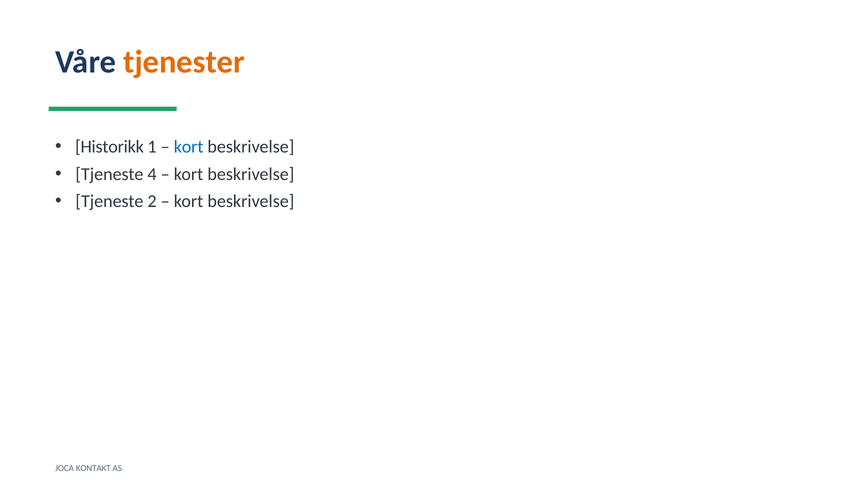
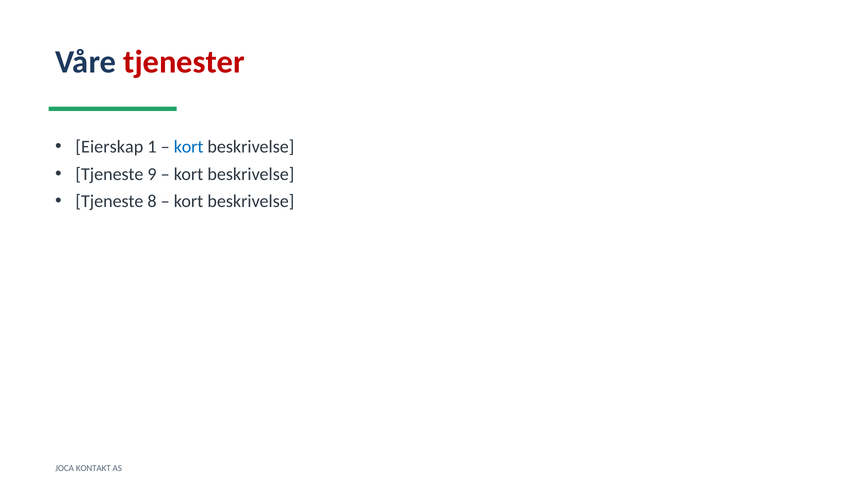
tjenester colour: orange -> red
Historikk: Historikk -> Eierskap
4: 4 -> 9
2: 2 -> 8
